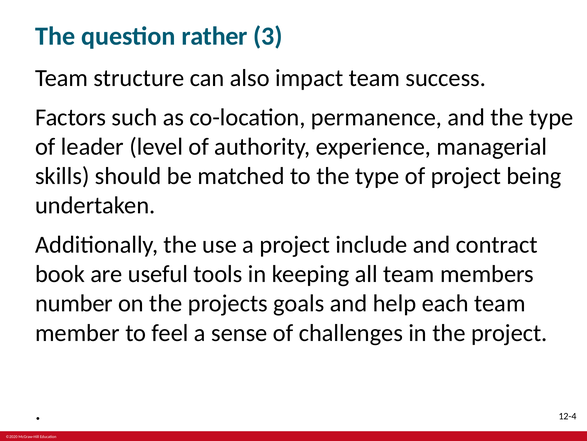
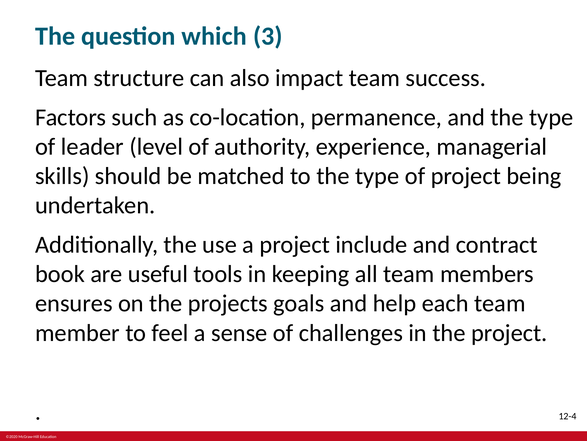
rather: rather -> which
number: number -> ensures
